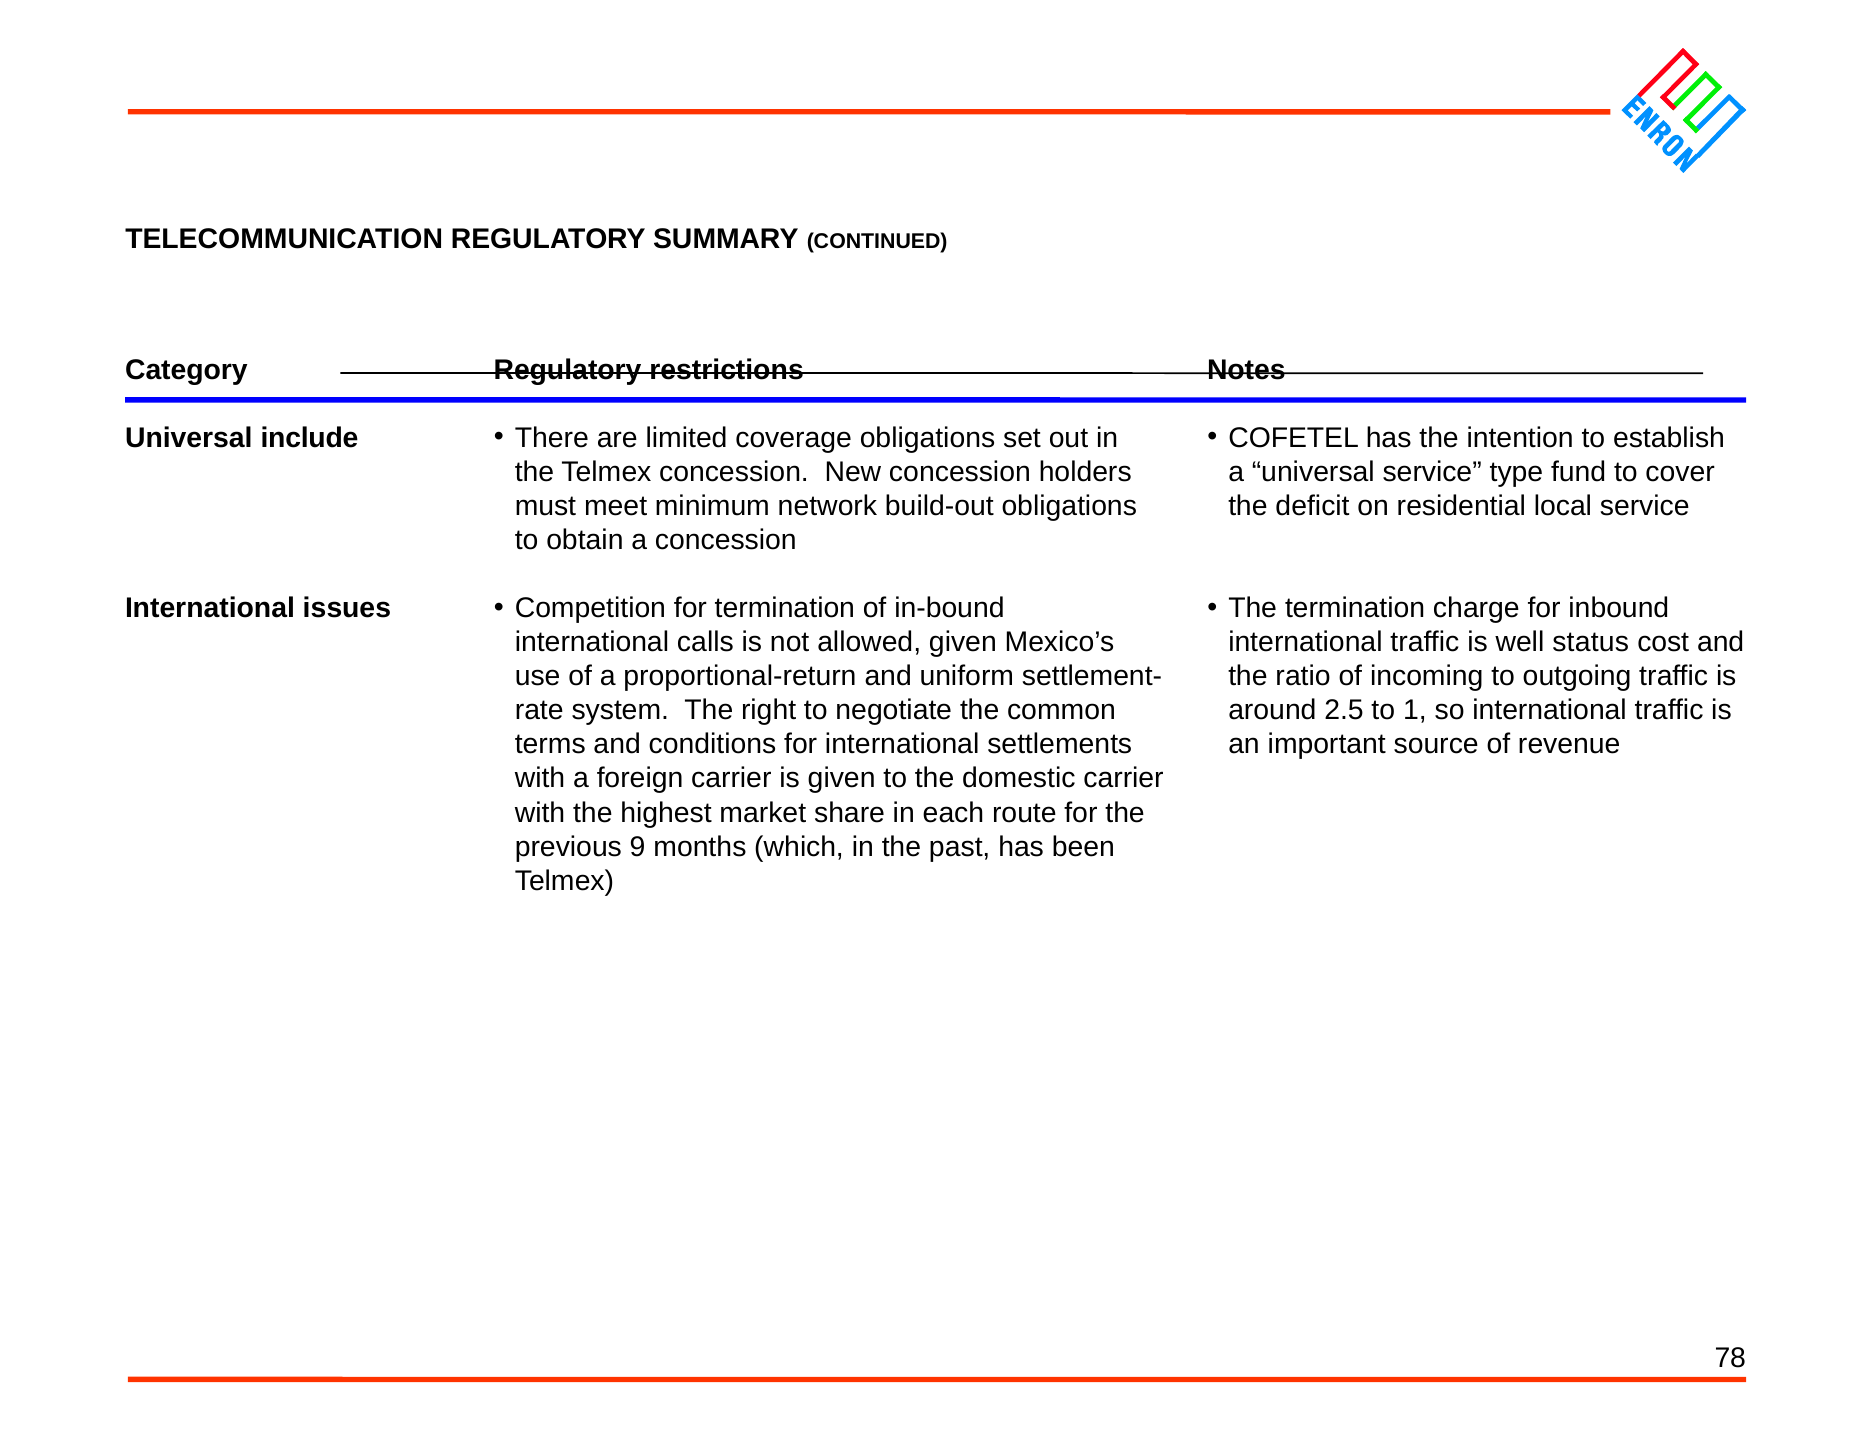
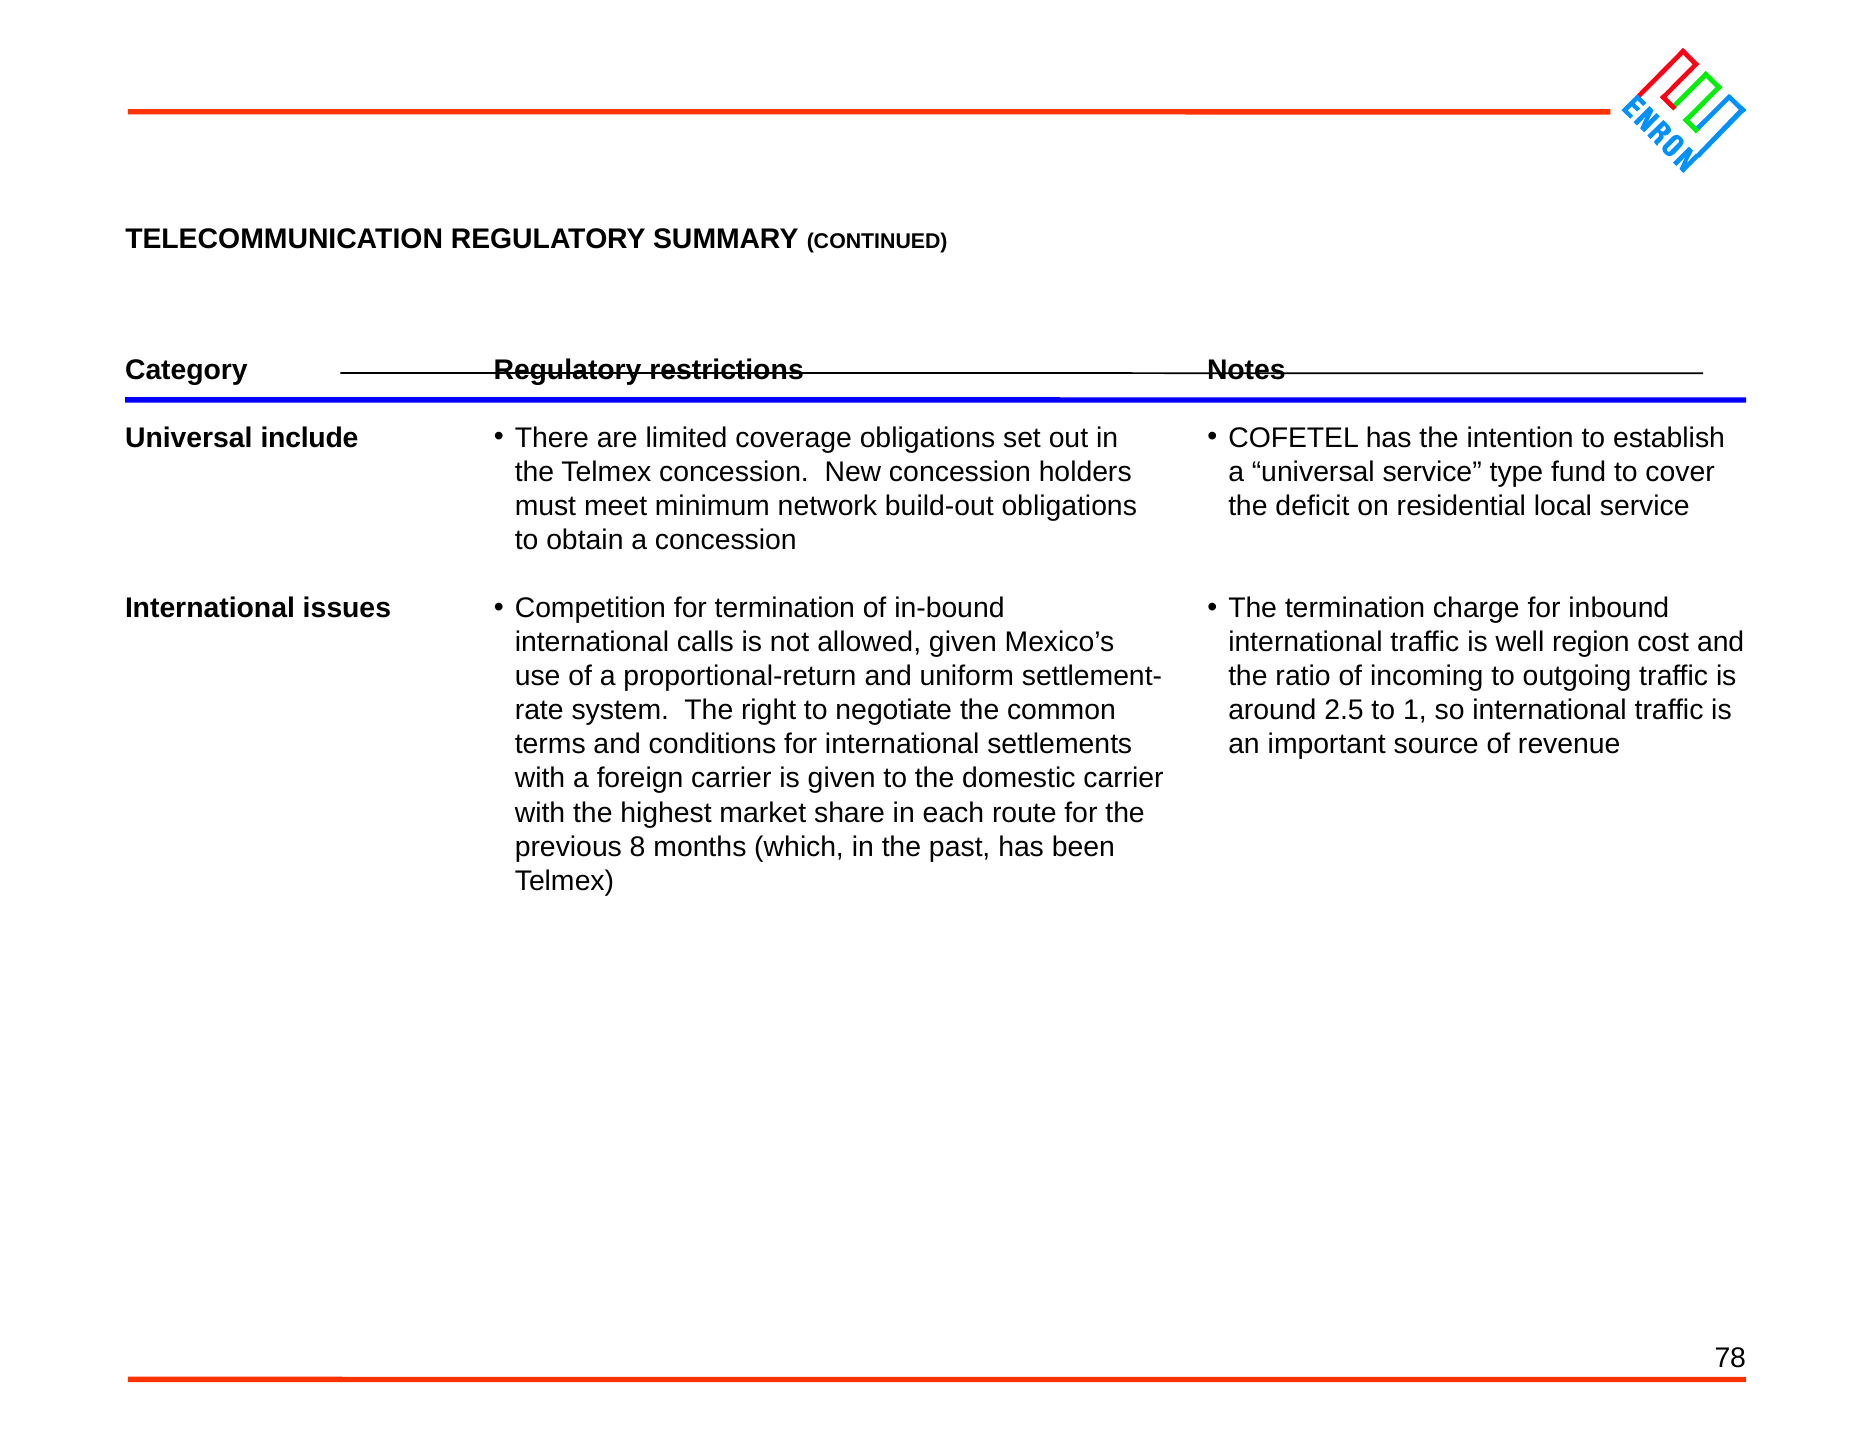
status: status -> region
9: 9 -> 8
